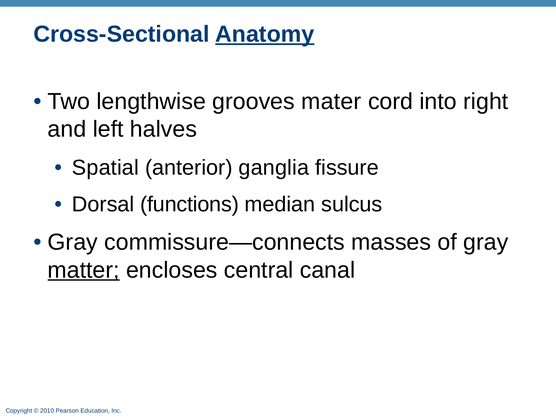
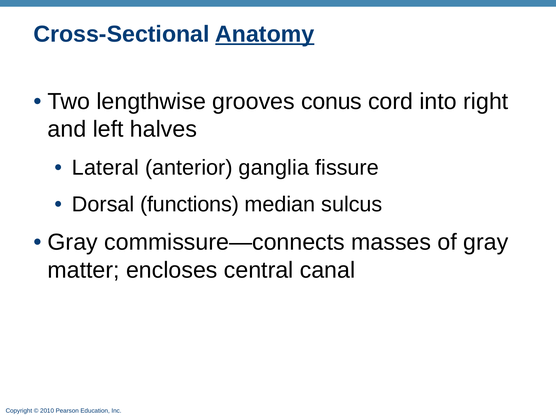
mater: mater -> conus
Spatial: Spatial -> Lateral
matter underline: present -> none
